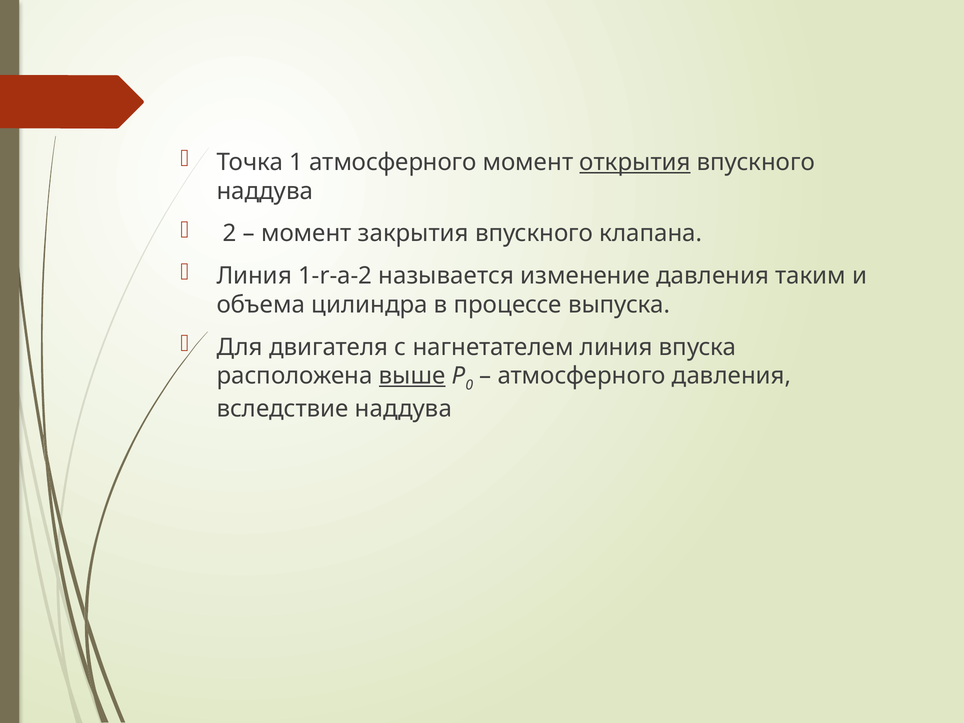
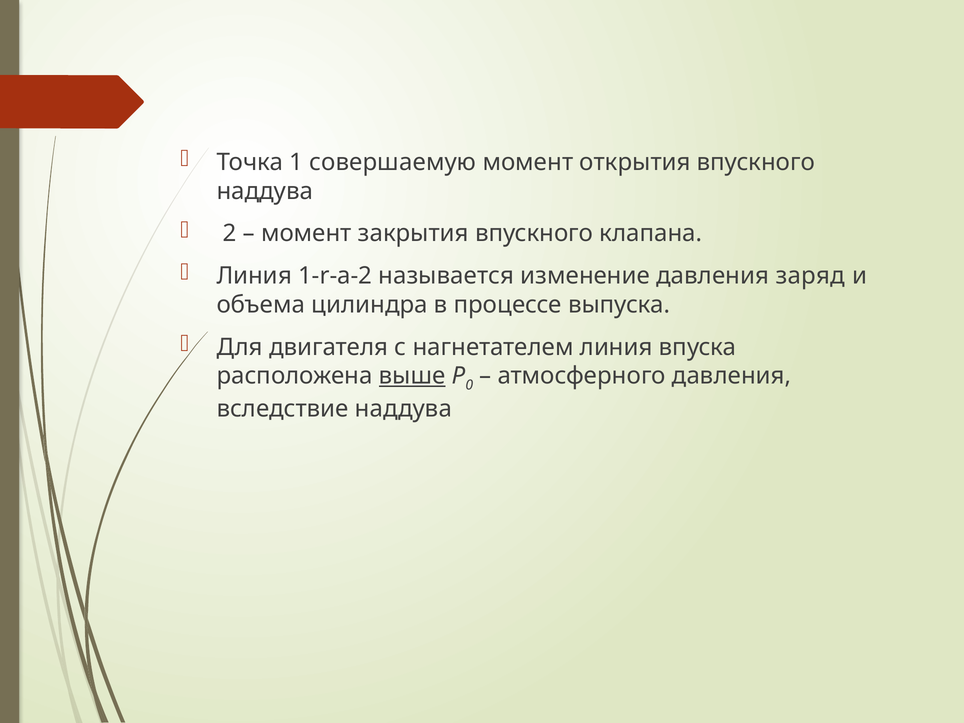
1 атмосферного: атмосферного -> совершаемую
открытия underline: present -> none
таким: таким -> заряд
